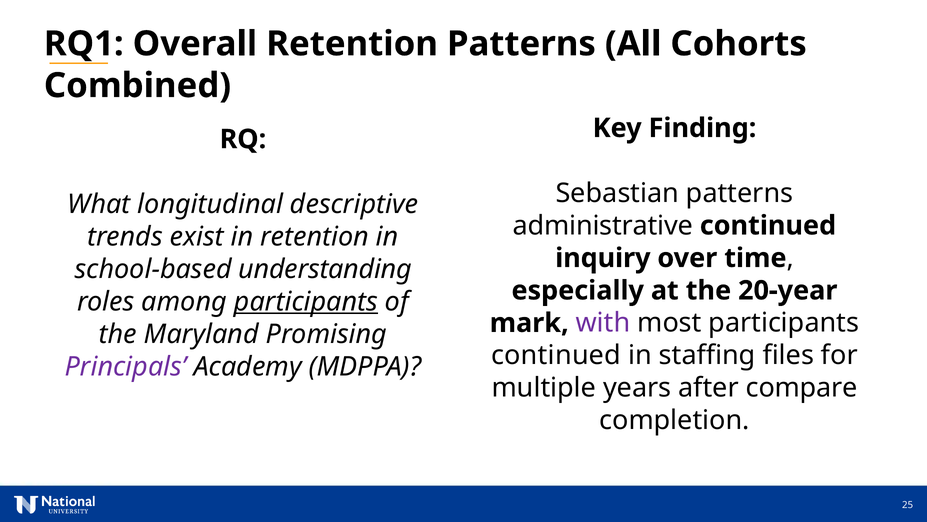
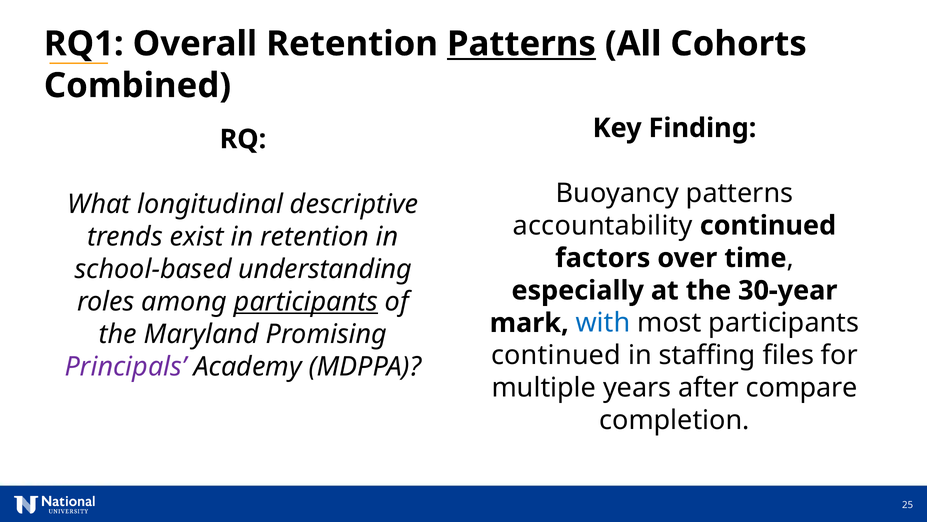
Patterns at (521, 44) underline: none -> present
Sebastian: Sebastian -> Buoyancy
administrative: administrative -> accountability
inquiry: inquiry -> factors
20-year: 20-year -> 30-year
with colour: purple -> blue
